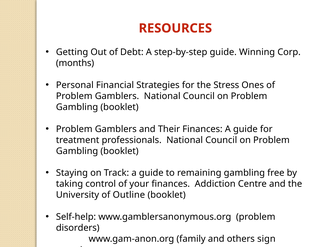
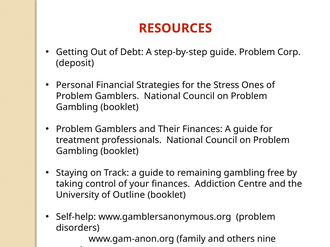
guide Winning: Winning -> Problem
months: months -> deposit
sign: sign -> nine
